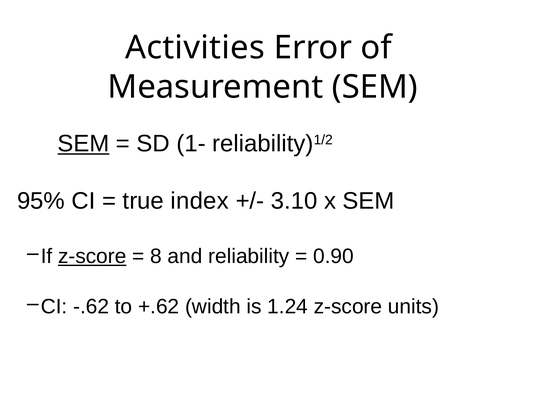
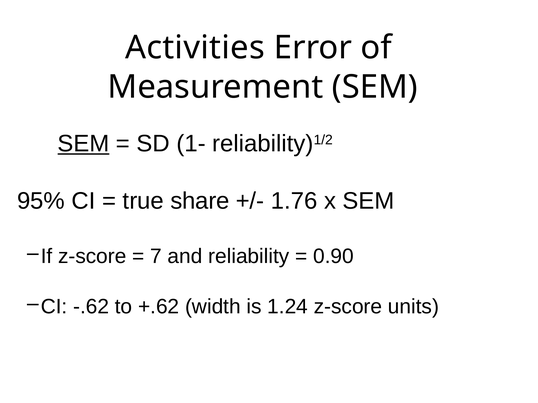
index: index -> share
3.10: 3.10 -> 1.76
z-score at (92, 257) underline: present -> none
8: 8 -> 7
